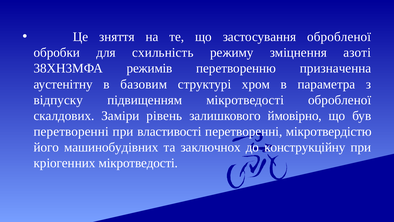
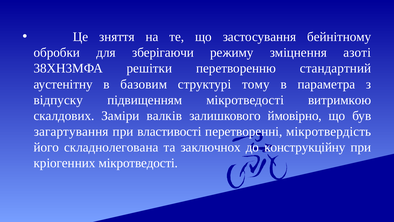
застосування обробленої: обробленої -> бейнітному
схильність: схильність -> зберігаючи
режимів: режимів -> решітки
призначенна: призначенна -> стандартний
хром: хром -> тому
мікротведості обробленої: обробленої -> витримкою
рівень: рівень -> валків
перетворенні at (71, 131): перетворенні -> загартування
мікротвердістю: мікротвердістю -> мікротвердість
машинобудівних: машинобудівних -> складнолегована
